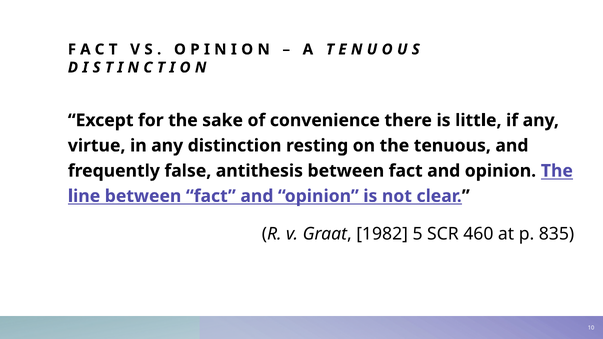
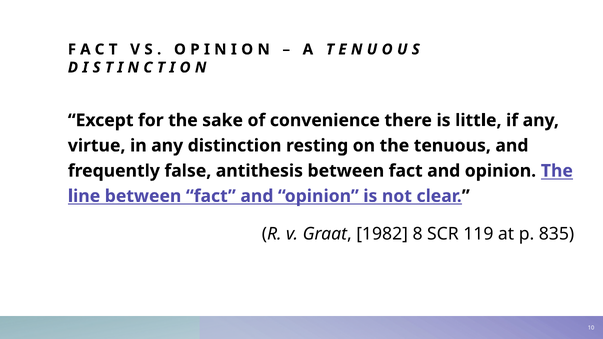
5: 5 -> 8
460: 460 -> 119
